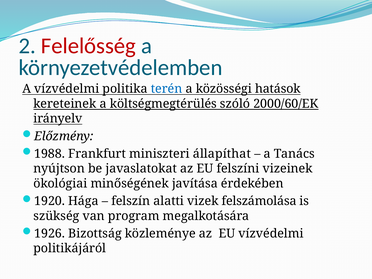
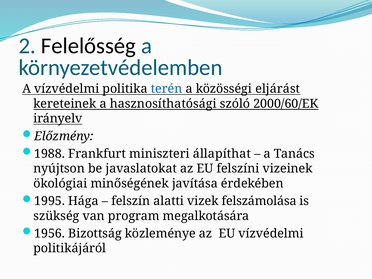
Felelősség colour: red -> black
hatások: hatások -> eljárást
költségmegtérülés: költségmegtérülés -> hasznosíthatósági
1920: 1920 -> 1995
1926: 1926 -> 1956
